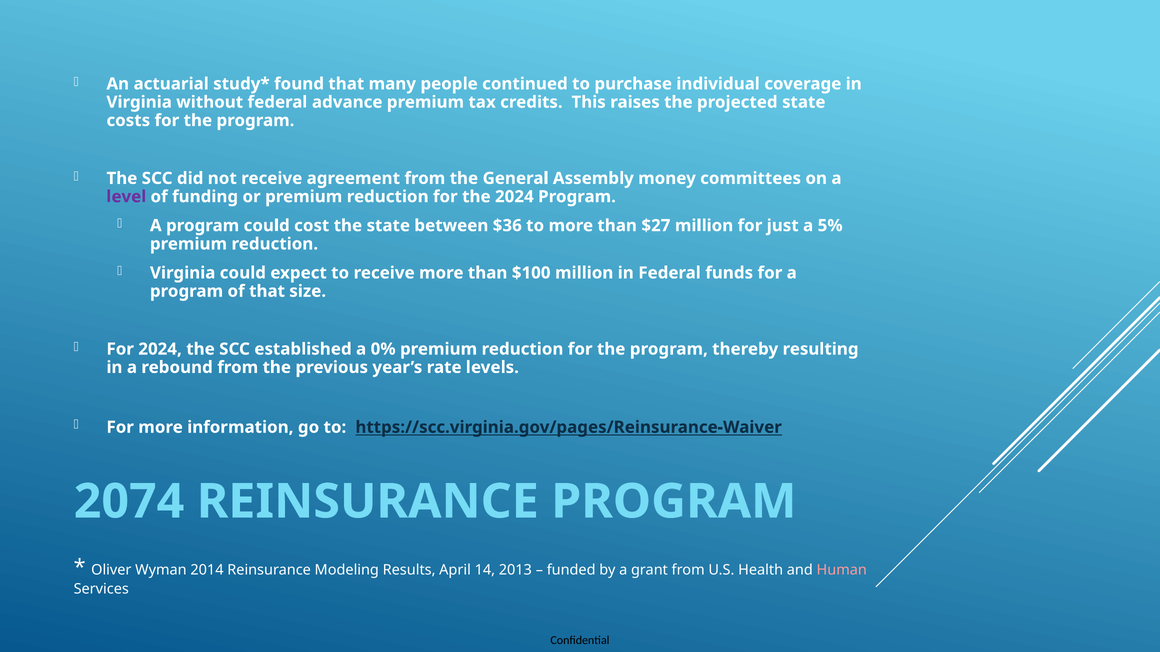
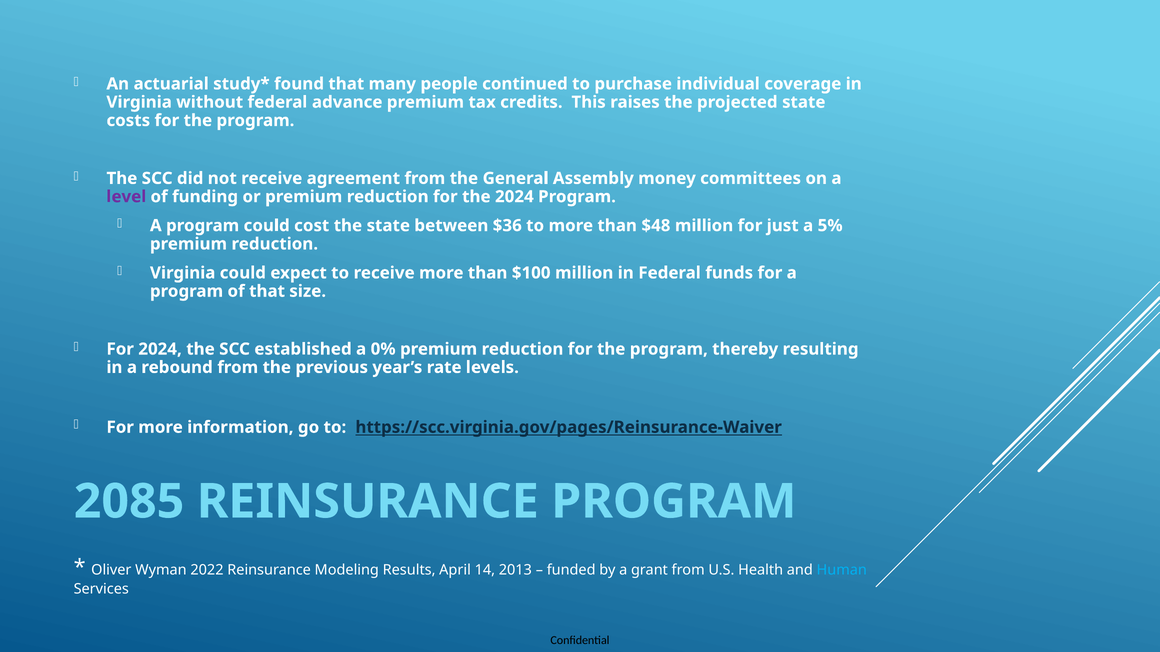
$27: $27 -> $48
2074: 2074 -> 2085
2014: 2014 -> 2022
Human colour: pink -> light blue
